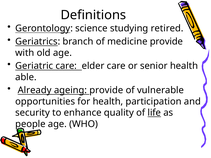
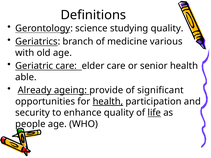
studying retired: retired -> quality
medicine provide: provide -> various
vulnerable: vulnerable -> significant
health at (108, 102) underline: none -> present
